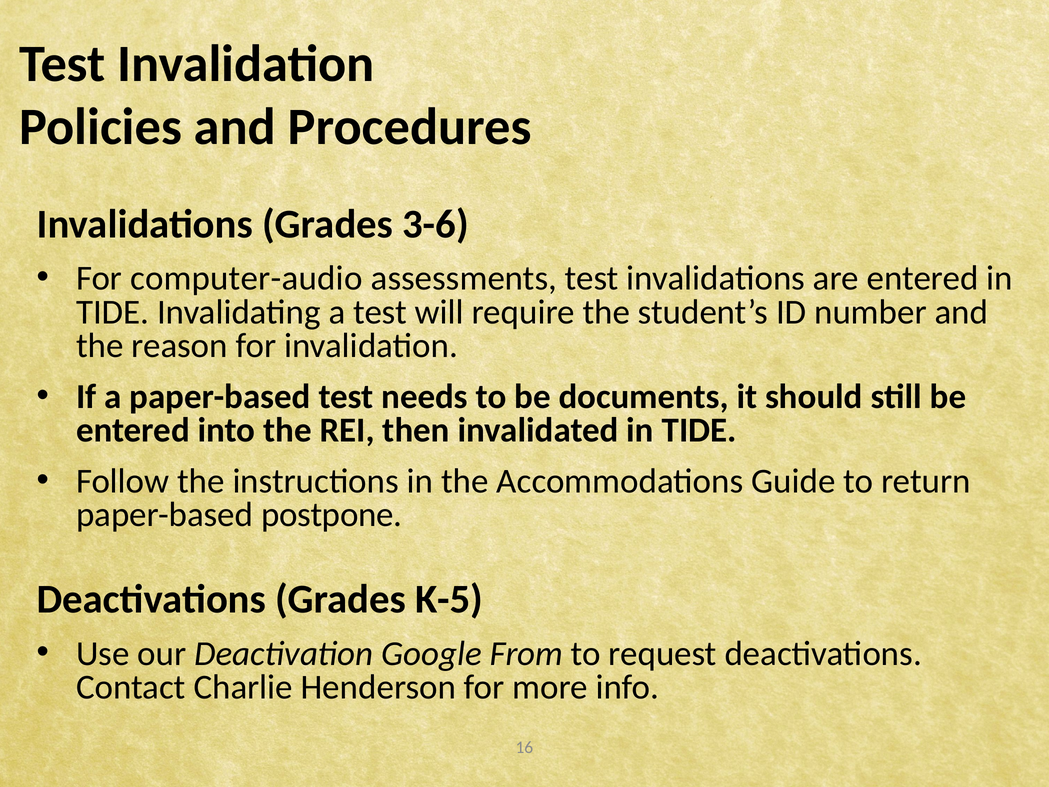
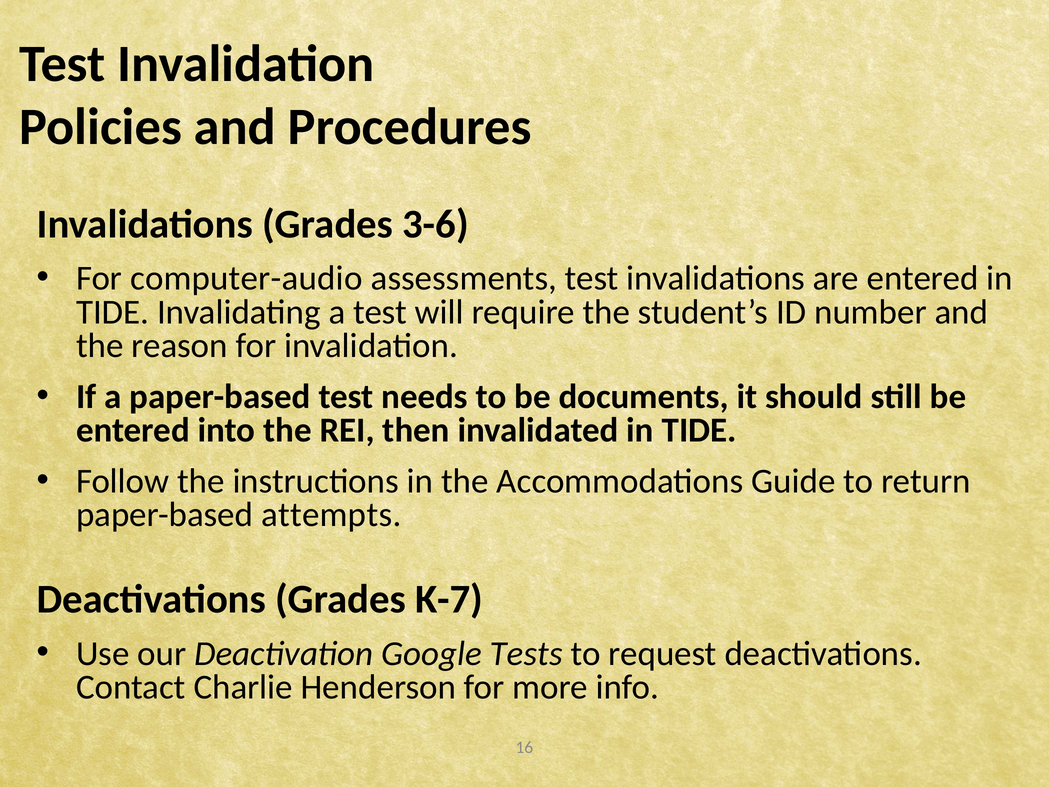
postpone: postpone -> attempts
K-5: K-5 -> K-7
From: From -> Tests
